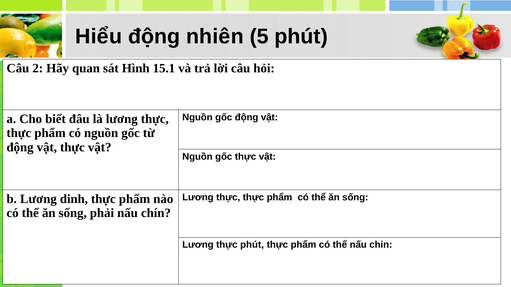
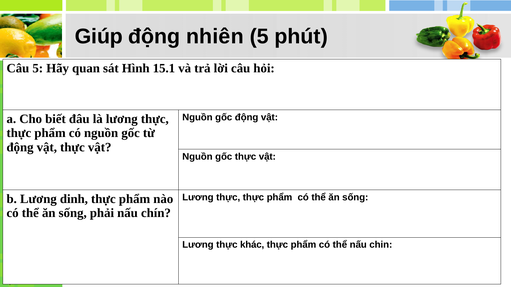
Hiểu: Hiểu -> Giúp
Câu 2: 2 -> 5
thực phút: phút -> khác
